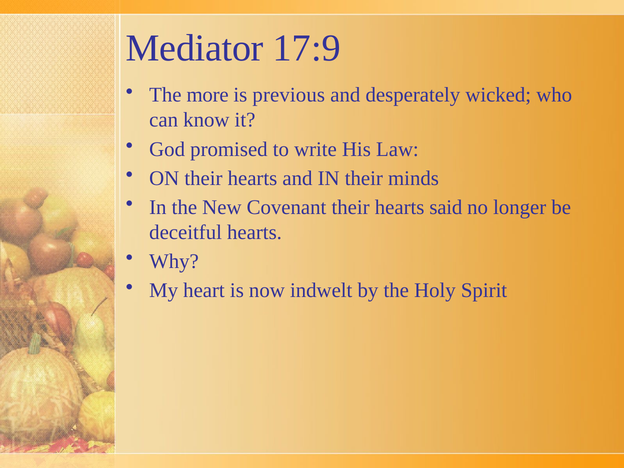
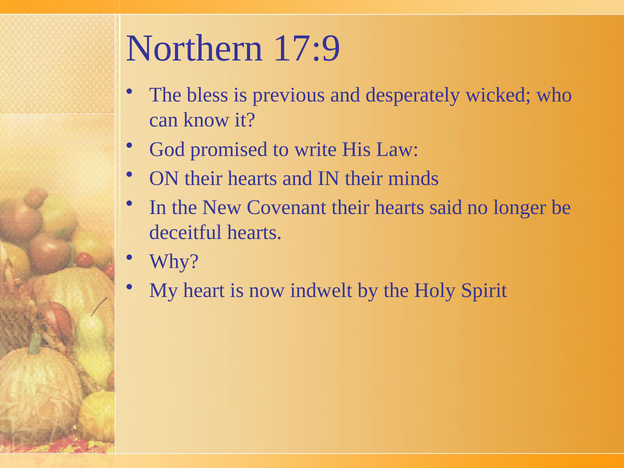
Mediator: Mediator -> Northern
more: more -> bless
